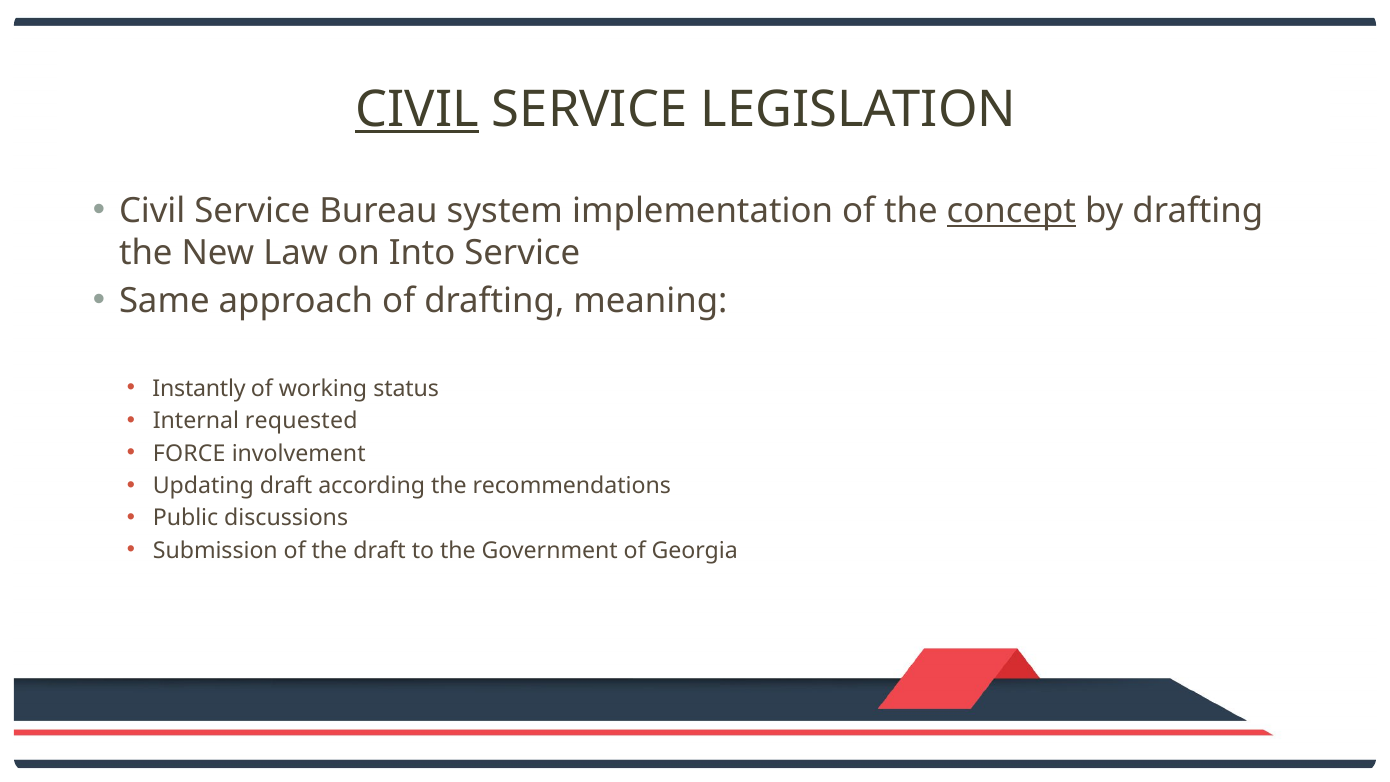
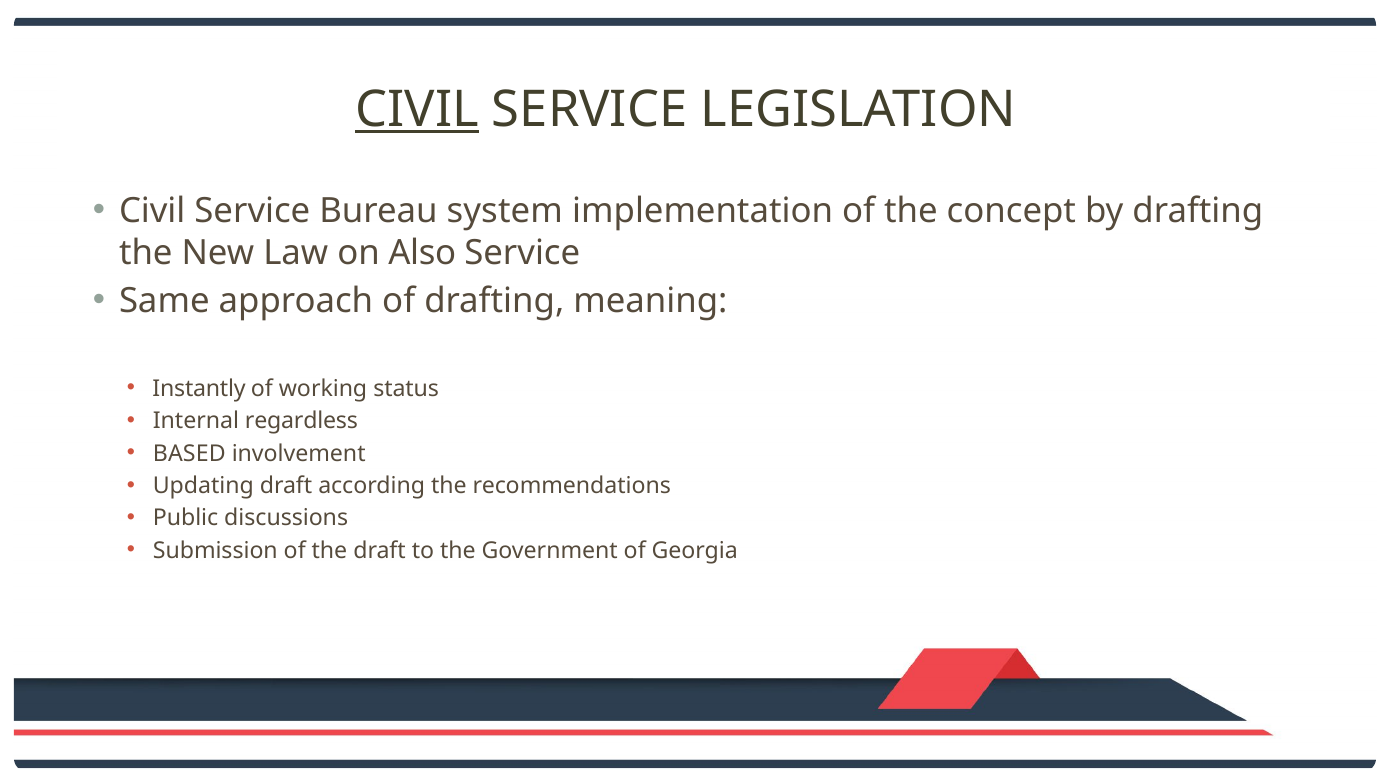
concept underline: present -> none
Into: Into -> Also
requested: requested -> regardless
FORCE: FORCE -> BASED
